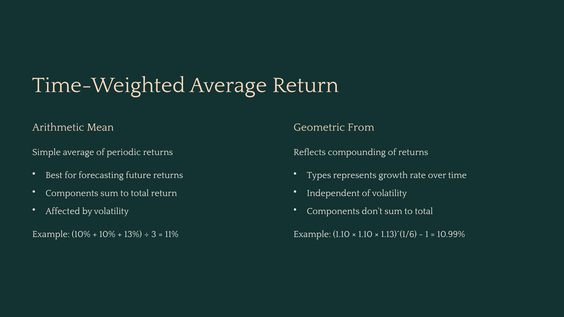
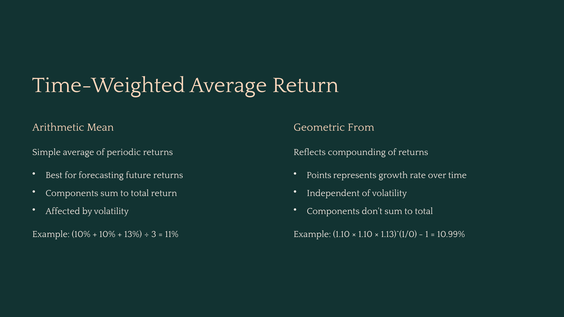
Types: Types -> Points
1.13)^(1/6: 1.13)^(1/6 -> 1.13)^(1/0
